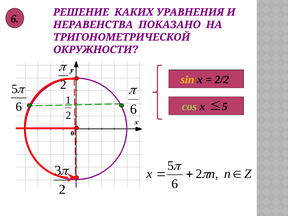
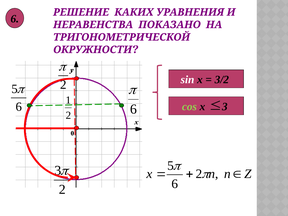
sin colour: yellow -> white
2/2: 2/2 -> 3/2
x 5: 5 -> 3
